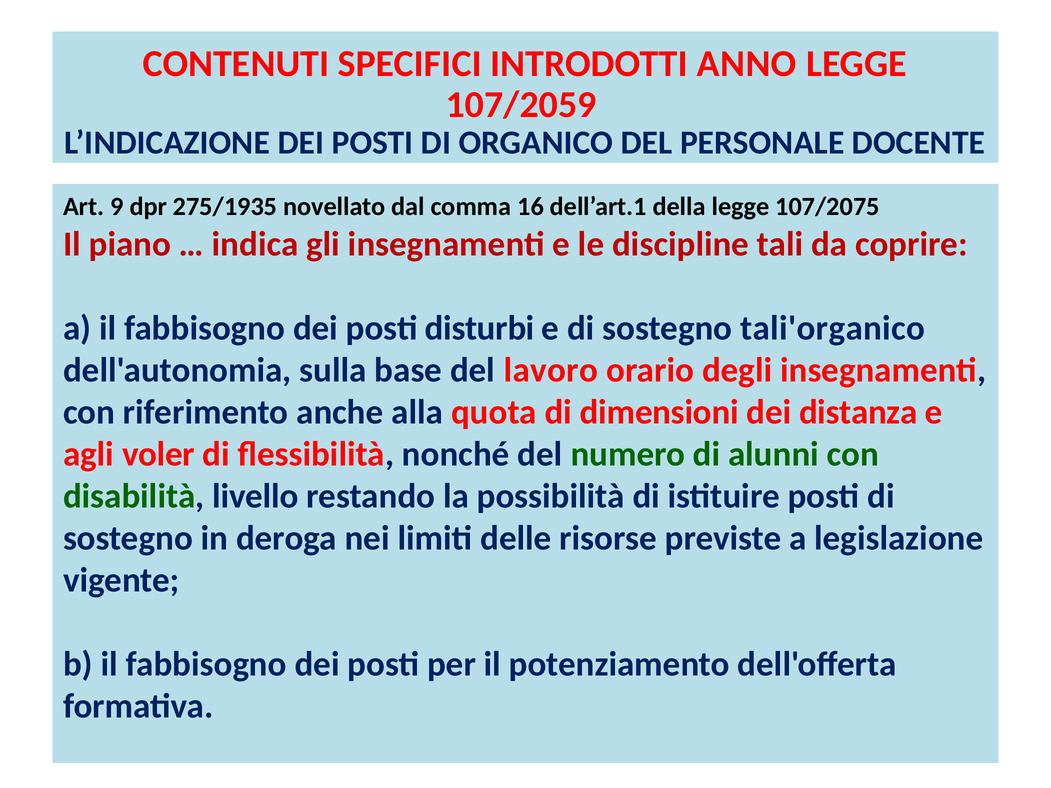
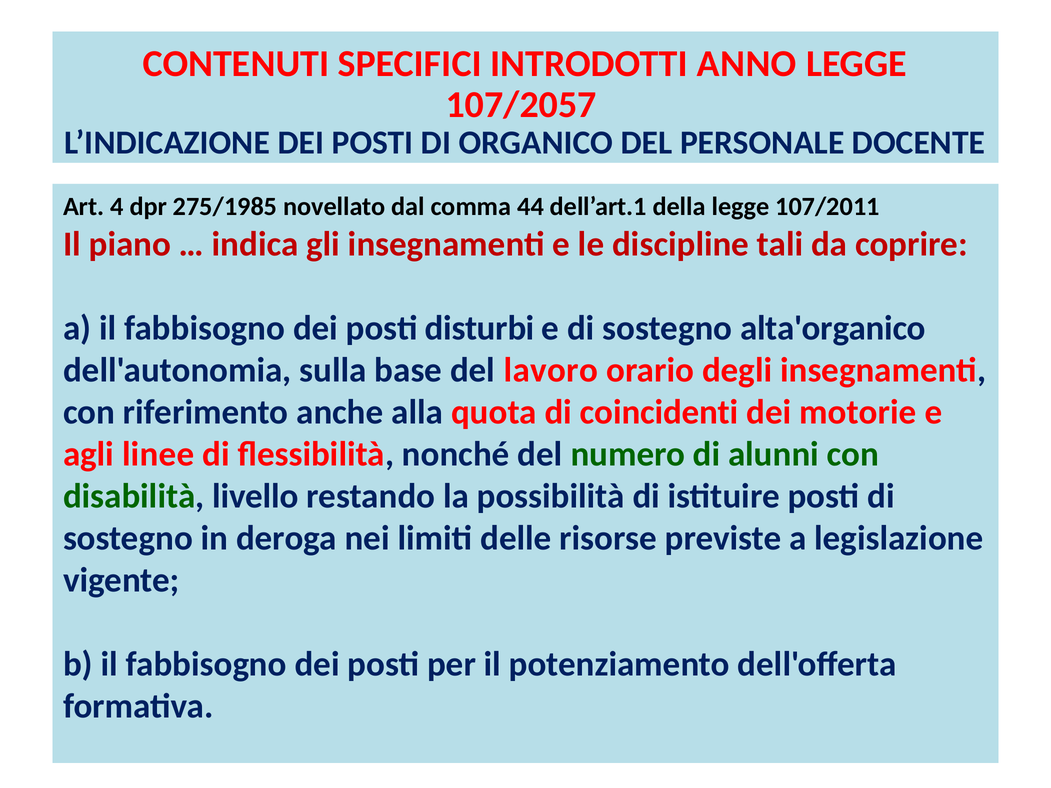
107/2059: 107/2059 -> 107/2057
9: 9 -> 4
275/1935: 275/1935 -> 275/1985
16: 16 -> 44
107/2075: 107/2075 -> 107/2011
tali'organico: tali'organico -> alta'organico
dimensioni: dimensioni -> coincidenti
distanza: distanza -> motorie
voler: voler -> linee
